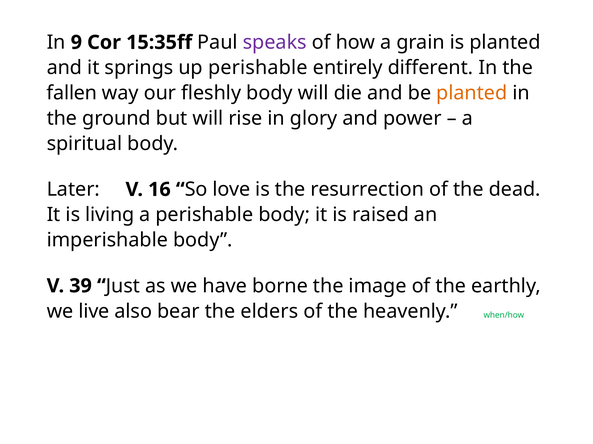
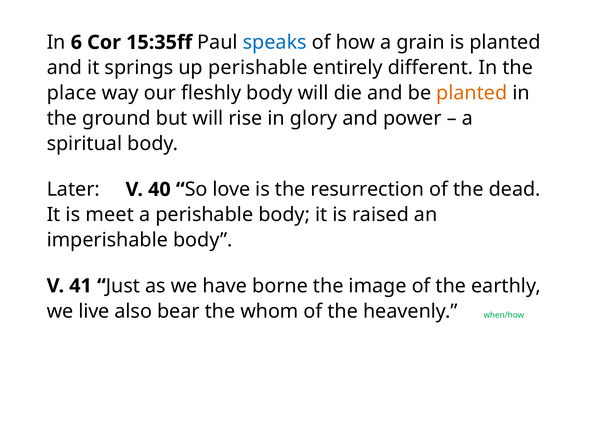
9: 9 -> 6
speaks colour: purple -> blue
fallen: fallen -> place
16: 16 -> 40
living: living -> meet
39: 39 -> 41
elders: elders -> whom
